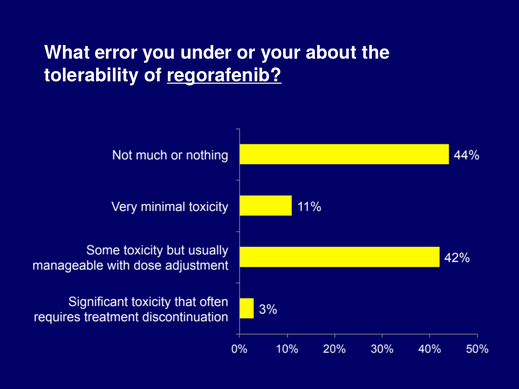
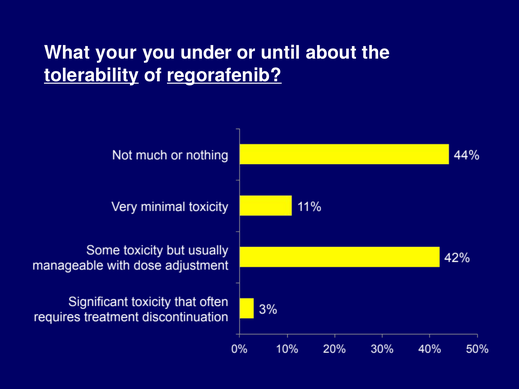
error: error -> your
your: your -> until
tolerability underline: none -> present
